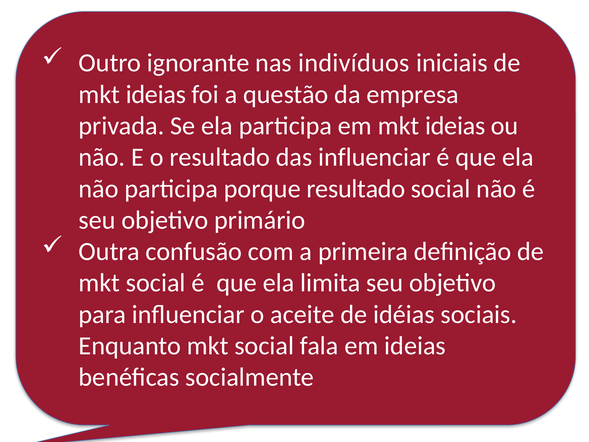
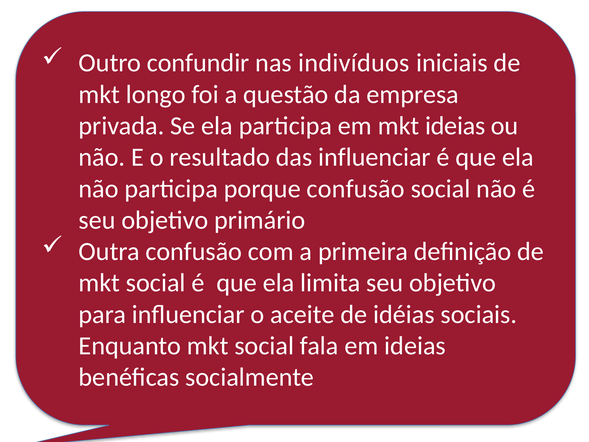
ignorante: ignorante -> confundir
ideias at (156, 94): ideias -> longo
porque resultado: resultado -> confusão
